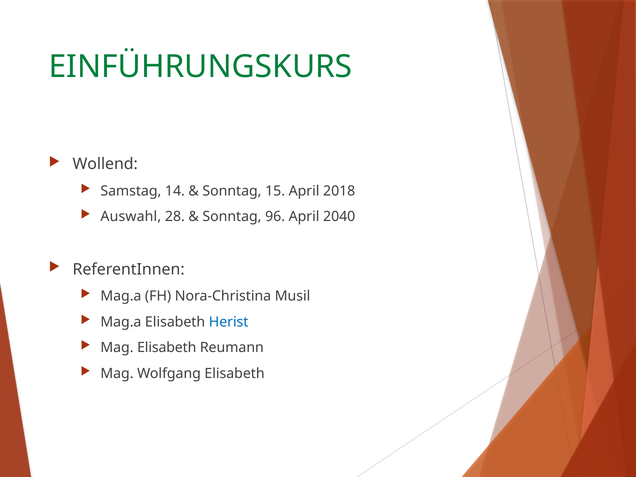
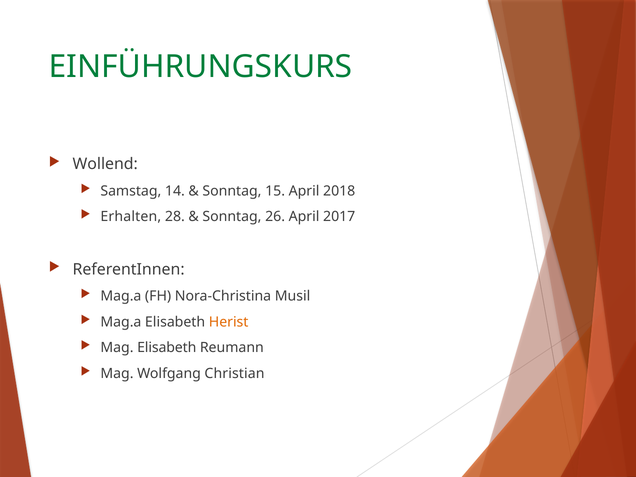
Auswahl: Auswahl -> Erhalten
96: 96 -> 26
2040: 2040 -> 2017
Herist colour: blue -> orange
Wolfgang Elisabeth: Elisabeth -> Christian
